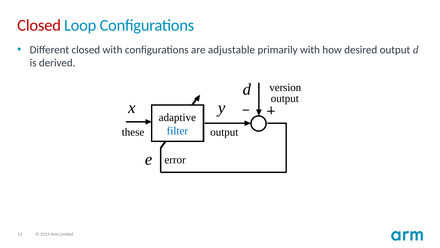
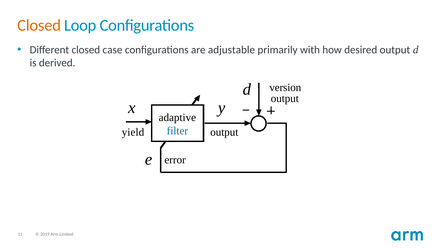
Closed at (39, 25) colour: red -> orange
closed with: with -> case
these: these -> yield
